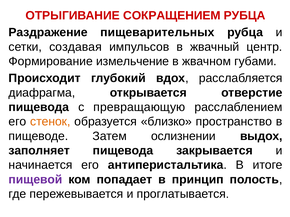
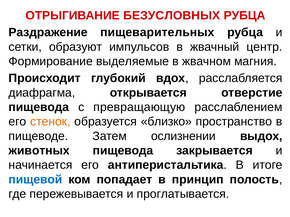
СОКРАЩЕНИЕМ: СОКРАЩЕНИЕМ -> БЕЗУСЛОВНЫХ
создавая: создавая -> образуют
измельчение: измельчение -> выделяемые
губами: губами -> магния
заполняет: заполняет -> животных
пищевой colour: purple -> blue
